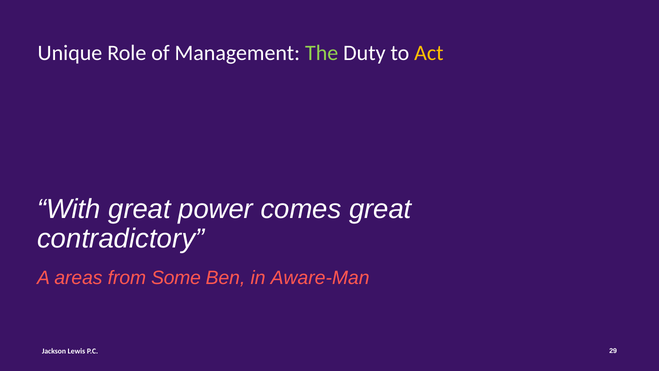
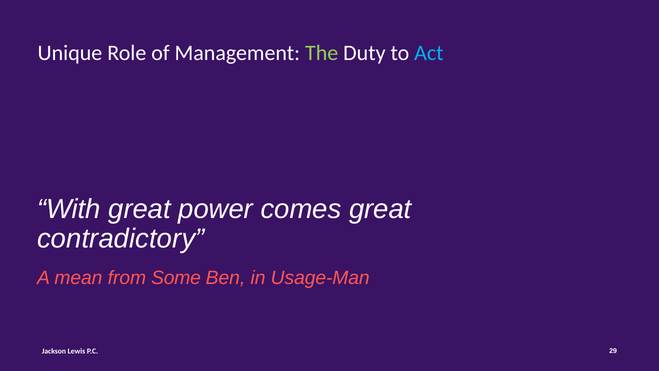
Act colour: yellow -> light blue
areas: areas -> mean
Aware-Man: Aware-Man -> Usage-Man
